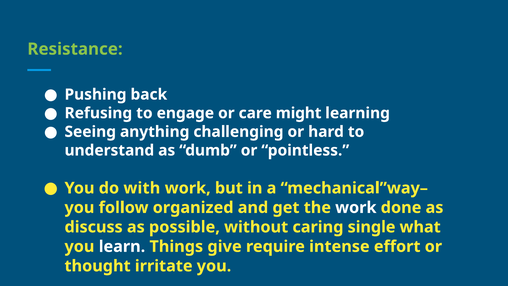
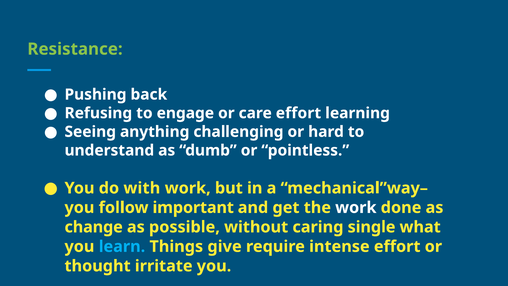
care might: might -> effort
organized: organized -> important
discuss: discuss -> change
learn colour: white -> light blue
